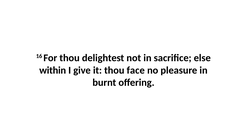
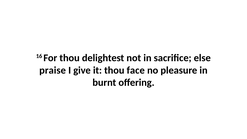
within: within -> praise
